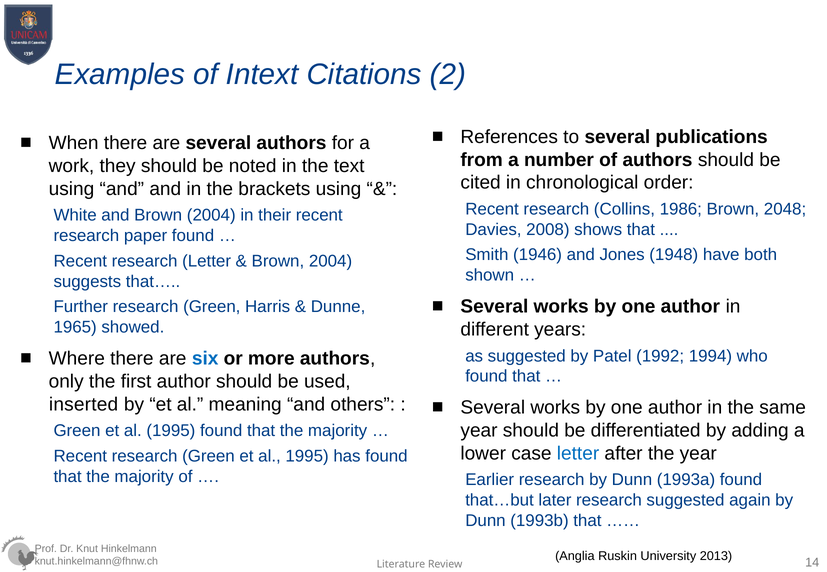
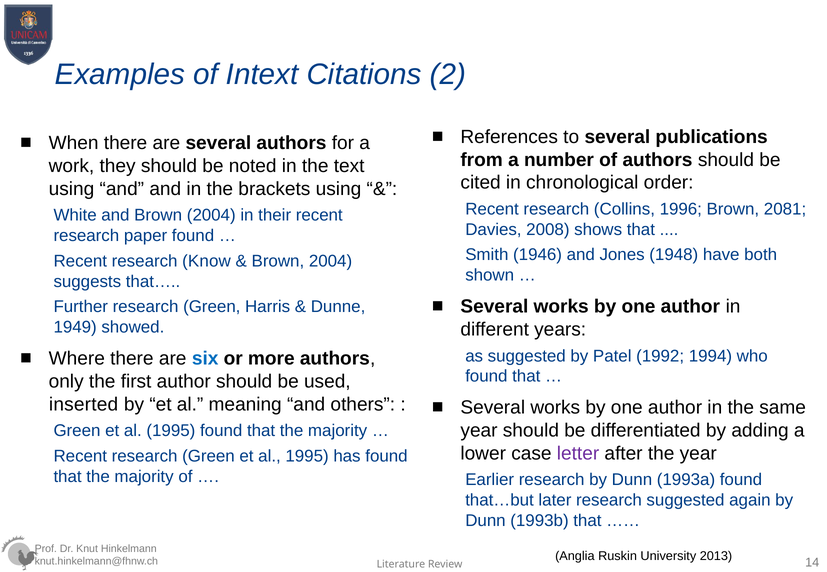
1986: 1986 -> 1996
2048: 2048 -> 2081
research Letter: Letter -> Know
1965: 1965 -> 1949
letter at (578, 454) colour: blue -> purple
